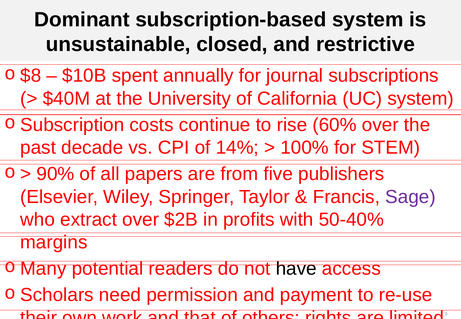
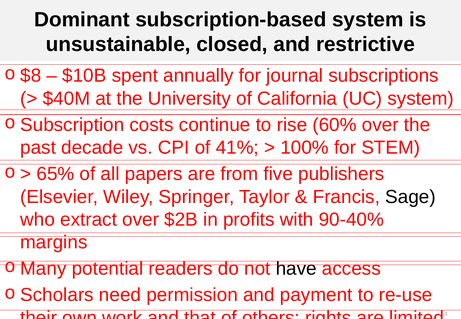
14%: 14% -> 41%
90%: 90% -> 65%
Sage colour: purple -> black
50-40%: 50-40% -> 90-40%
